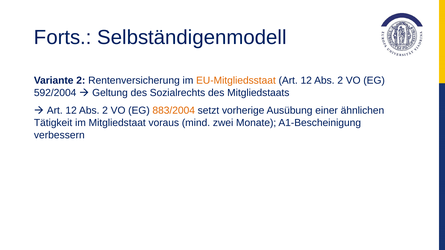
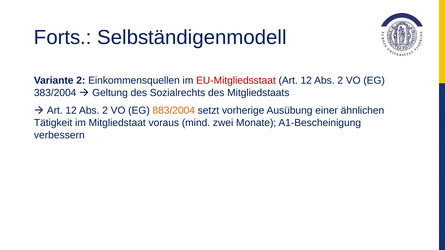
Rentenversicherung: Rentenversicherung -> Einkommensquellen
EU-Mitgliedsstaat colour: orange -> red
592/2004: 592/2004 -> 383/2004
